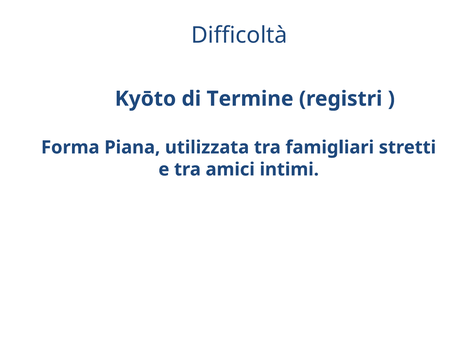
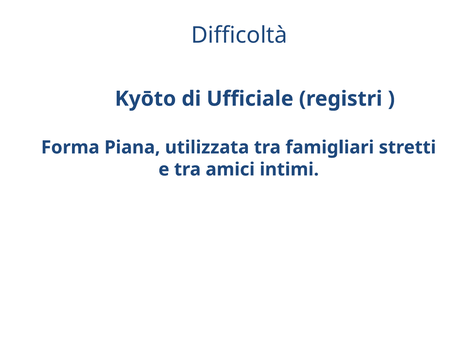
Termine: Termine -> Ufficiale
